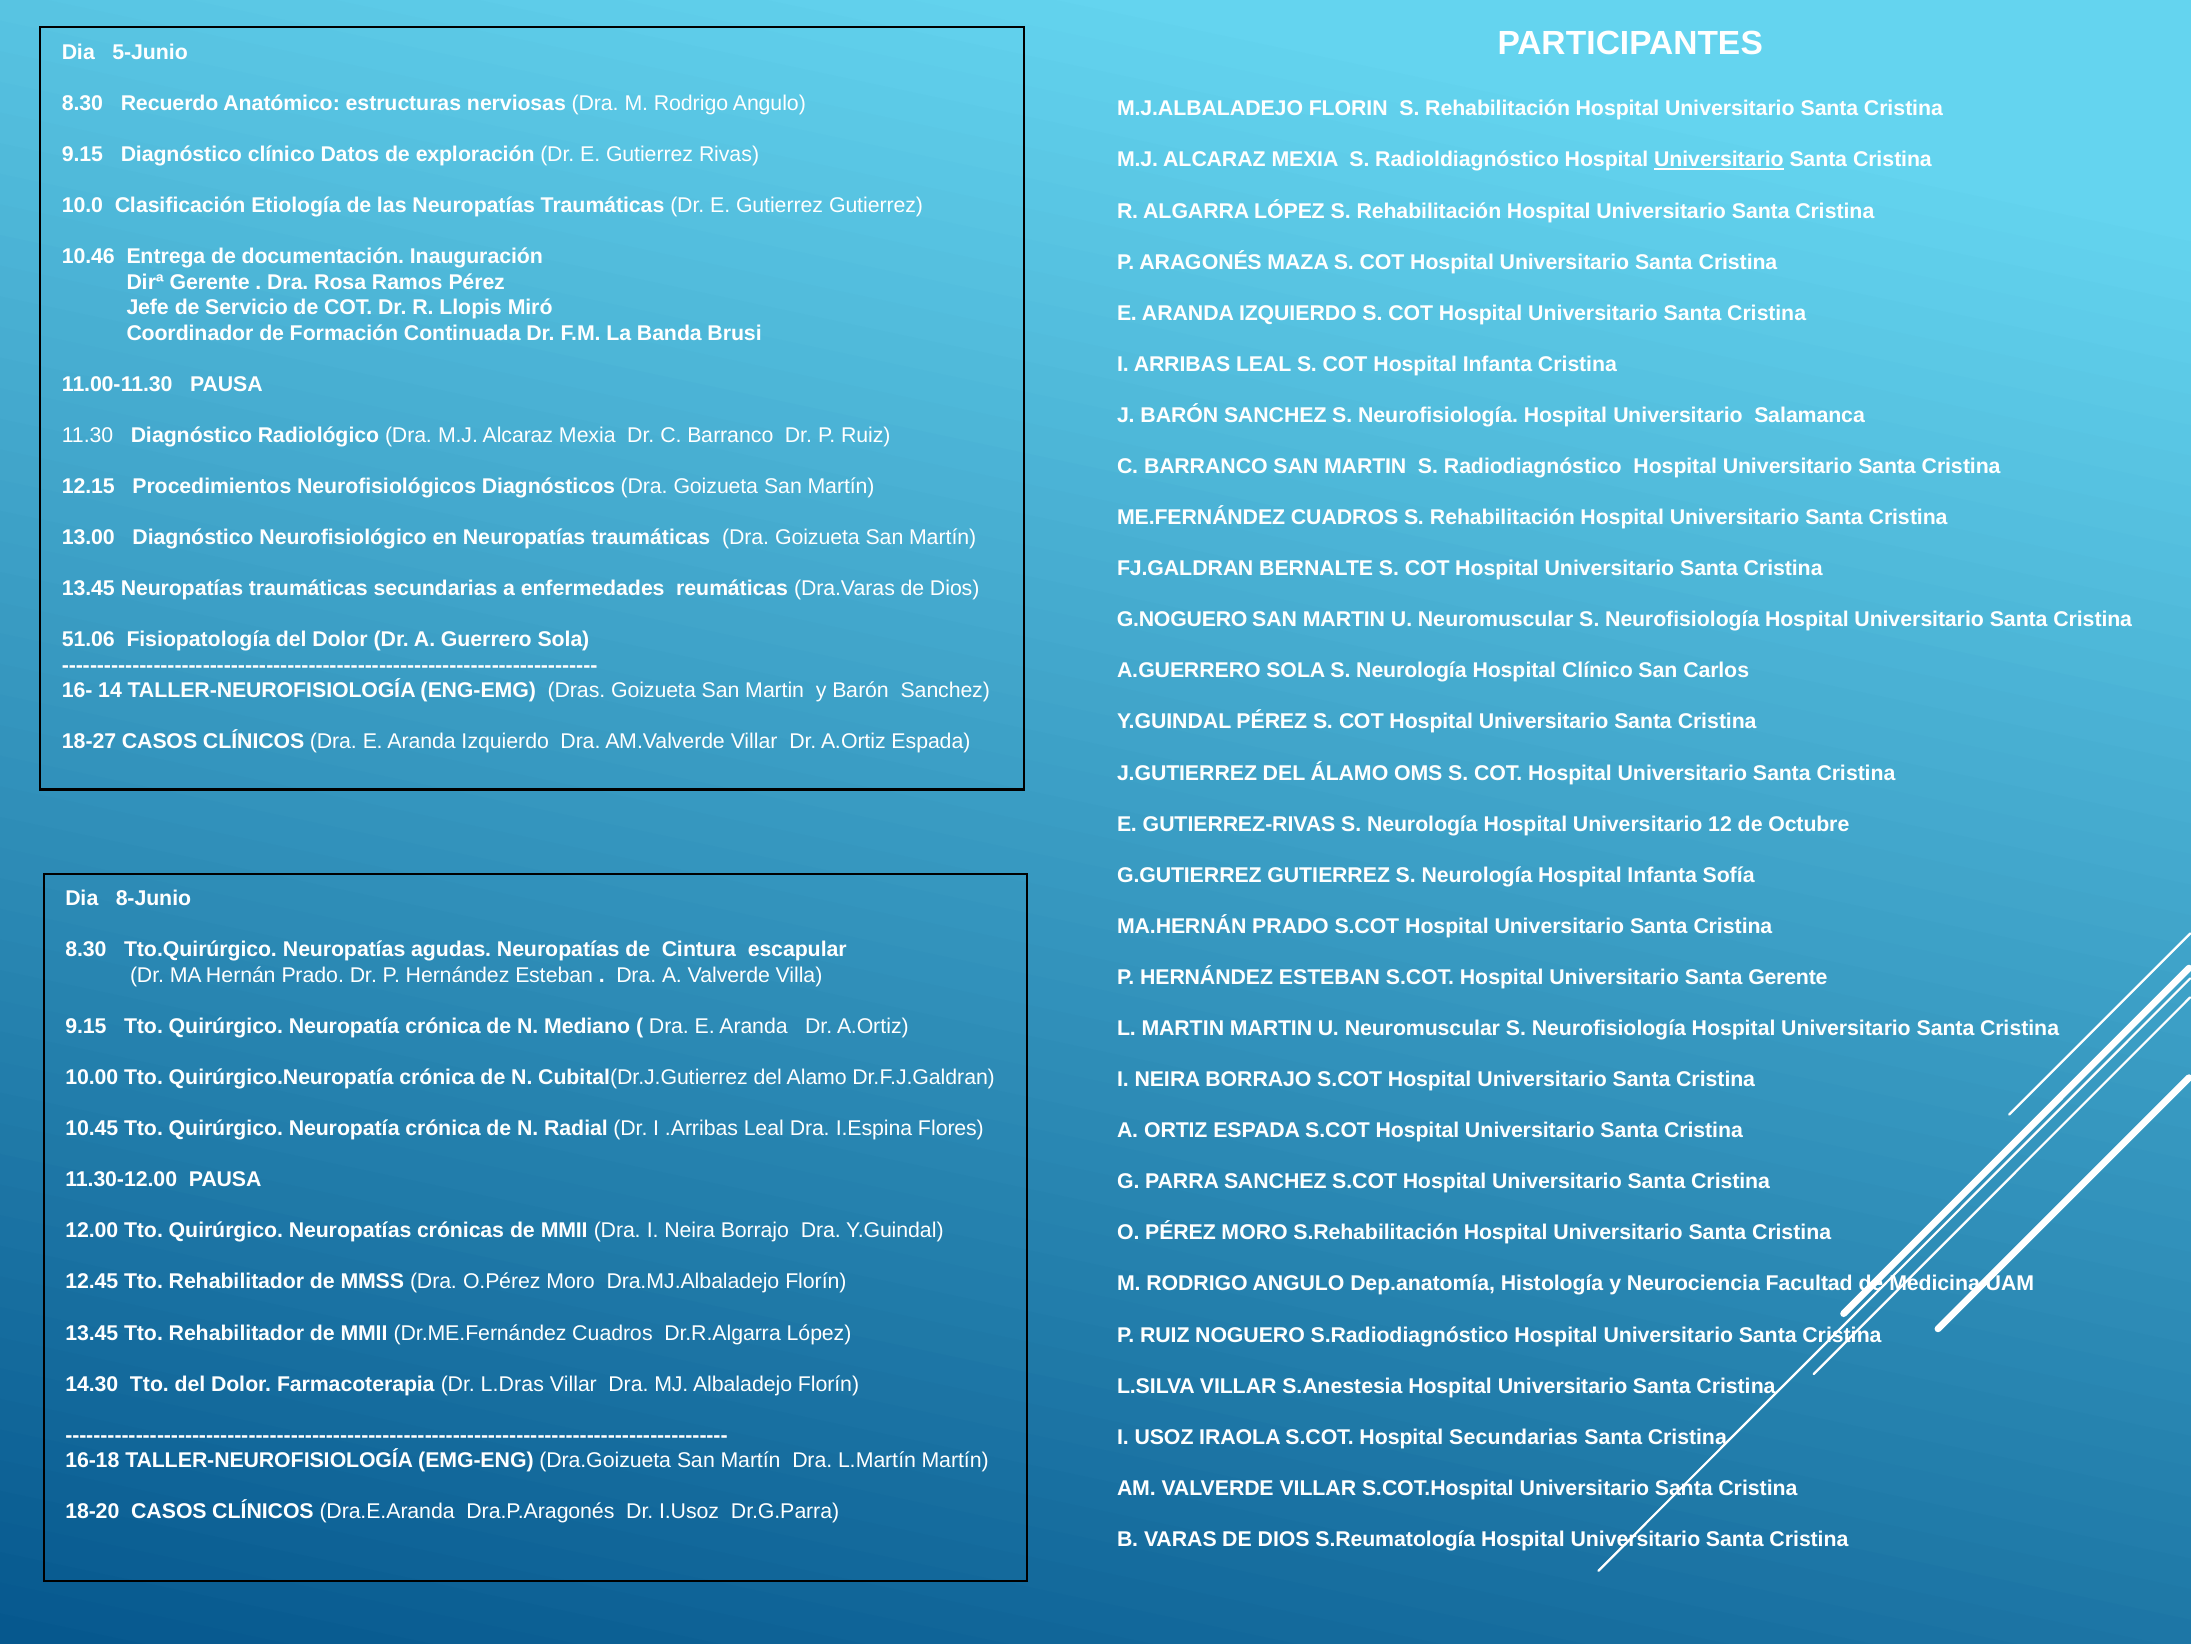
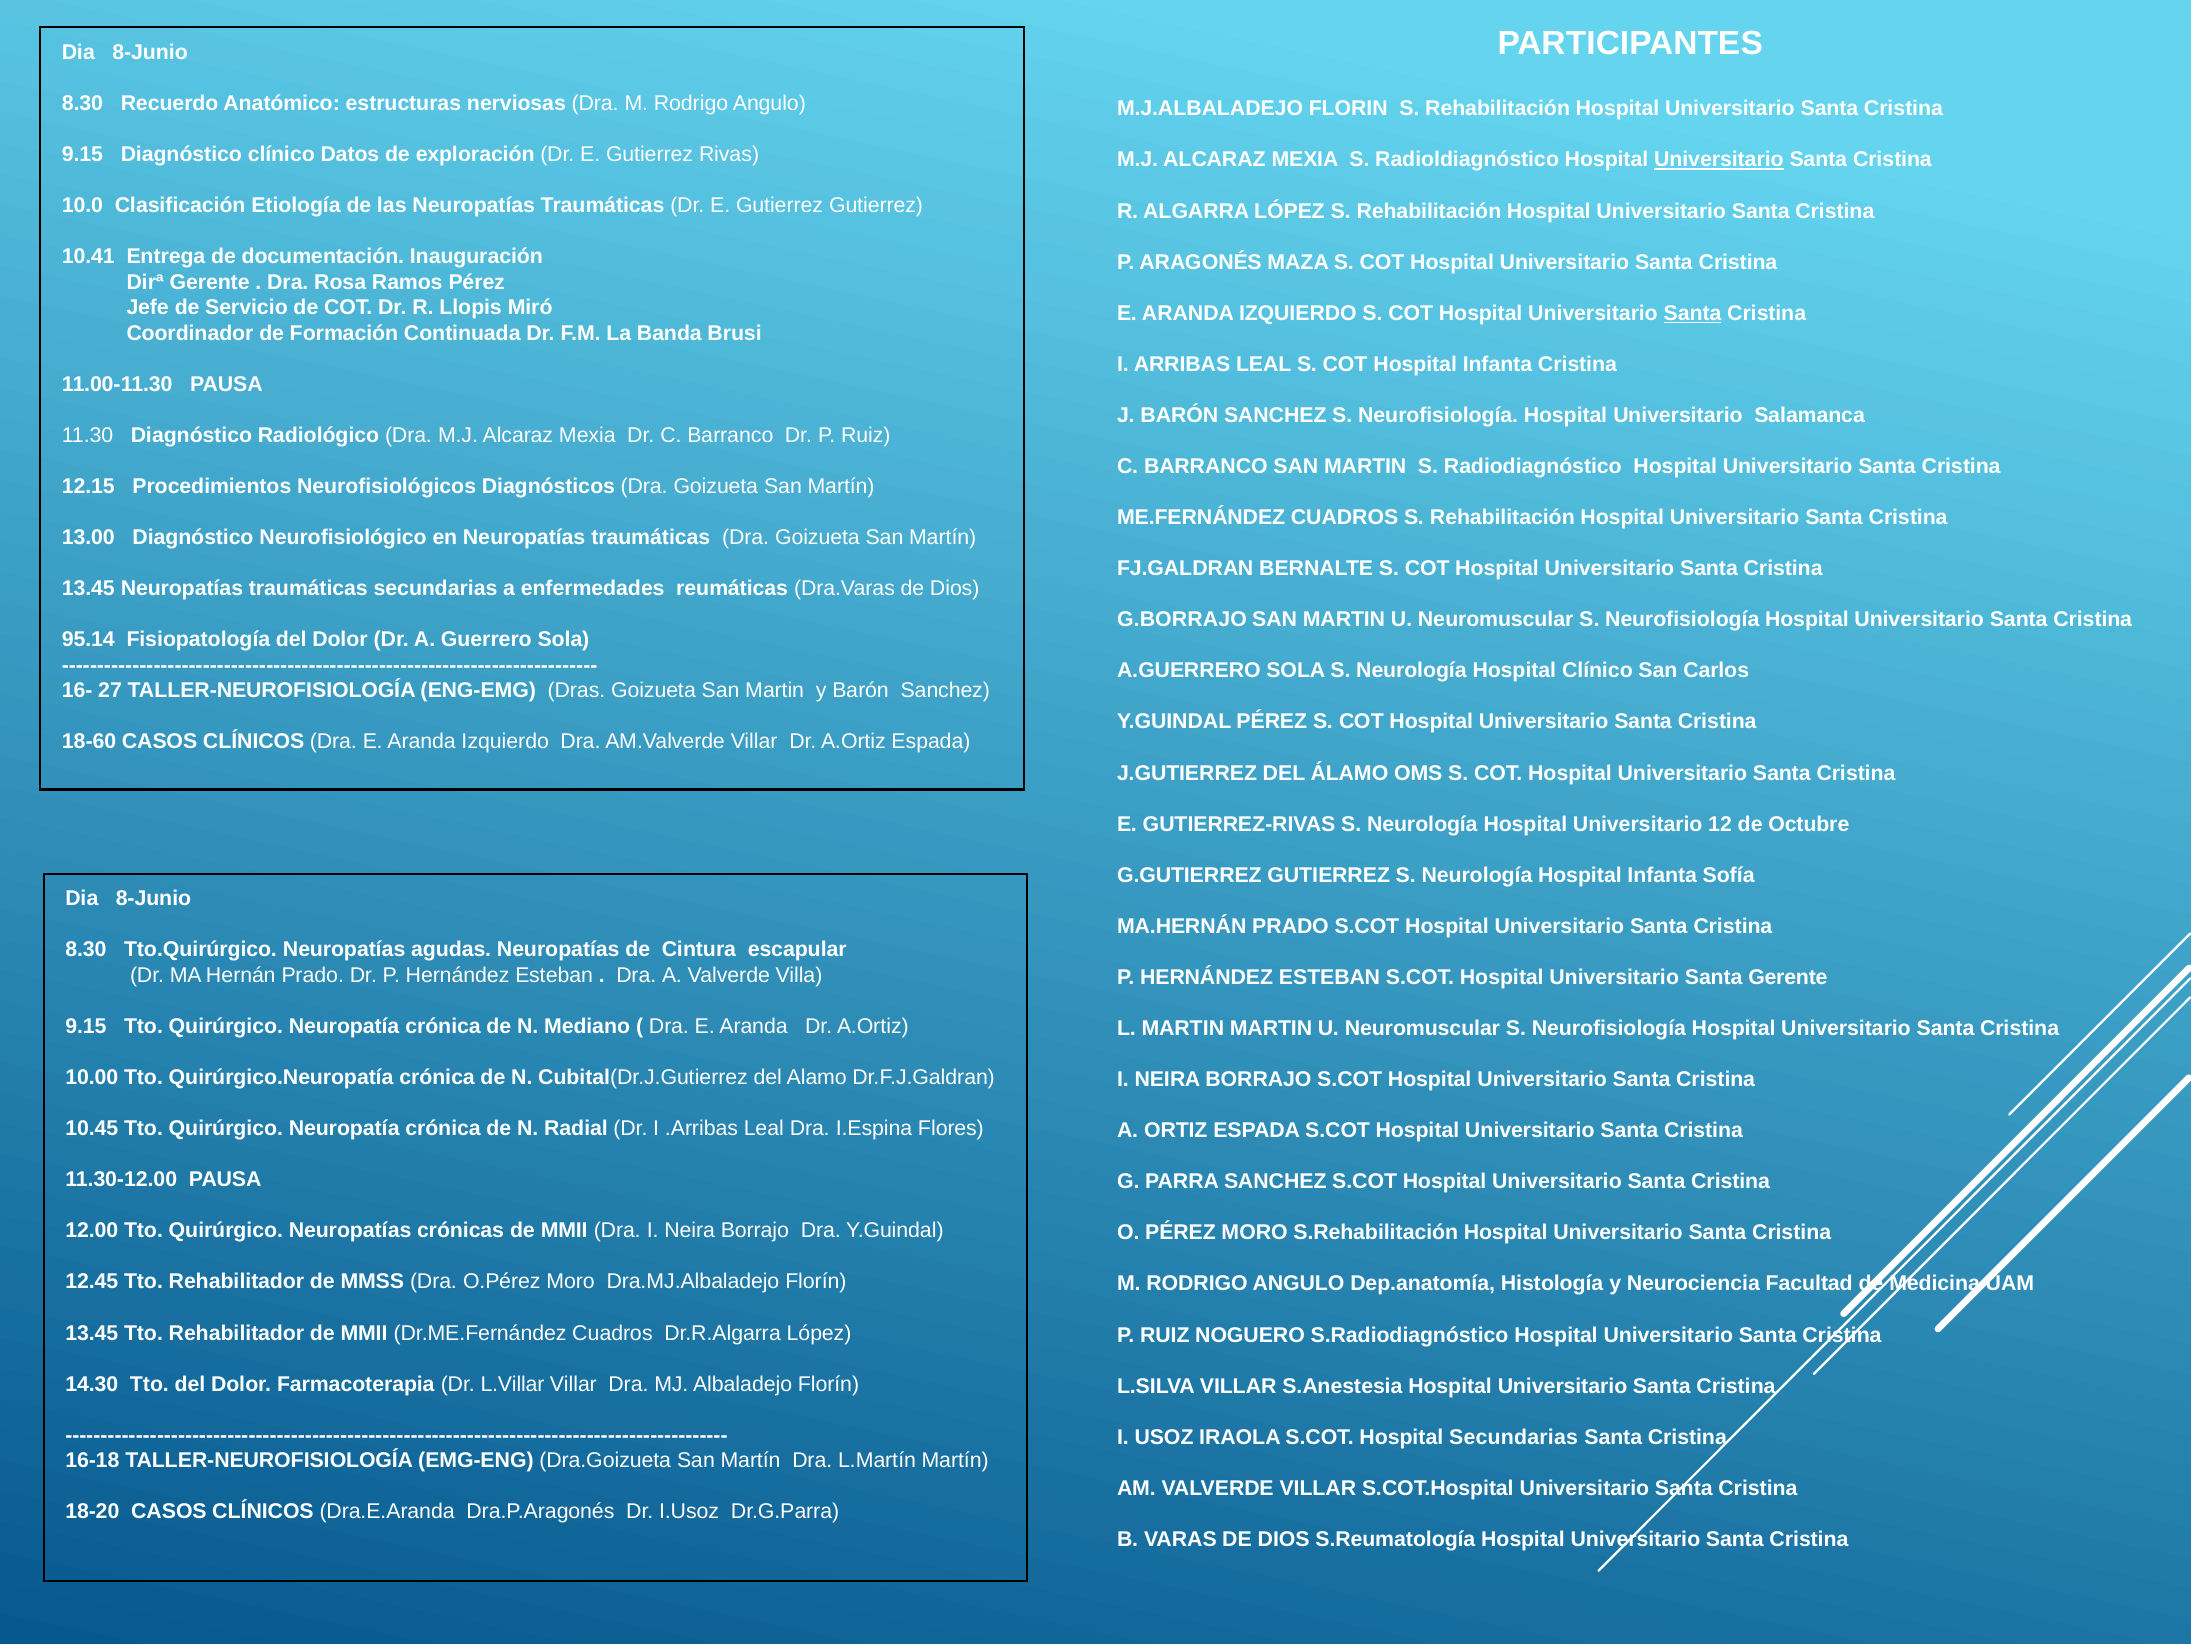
5-Junio at (150, 52): 5-Junio -> 8-Junio
10.46: 10.46 -> 10.41
Santa at (1693, 313) underline: none -> present
G.NOGUERO: G.NOGUERO -> G.BORRAJO
51.06: 51.06 -> 95.14
14: 14 -> 27
18-27: 18-27 -> 18-60
L.Dras: L.Dras -> L.Villar
